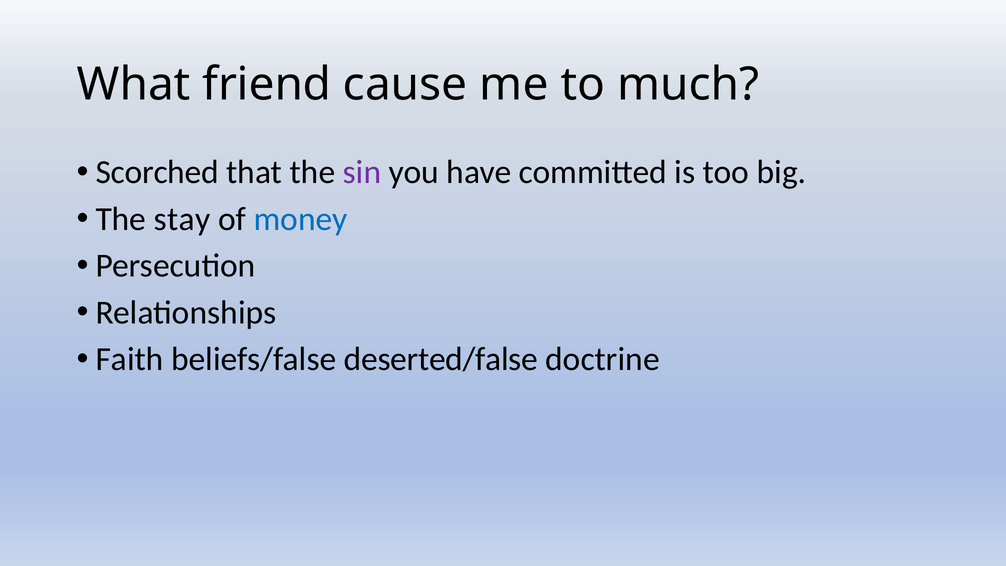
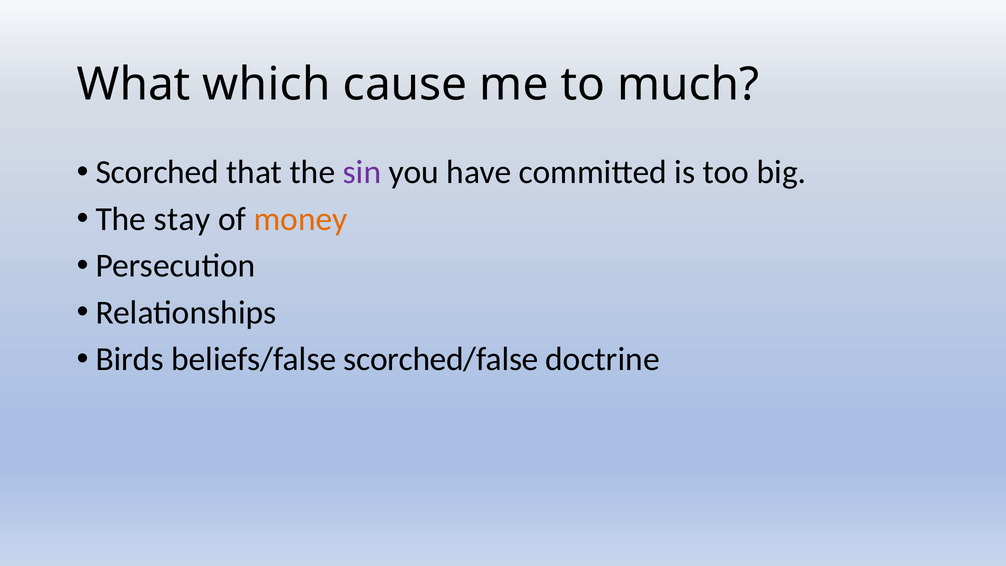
friend: friend -> which
money colour: blue -> orange
Faith: Faith -> Birds
deserted/false: deserted/false -> scorched/false
